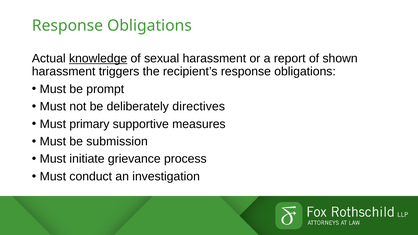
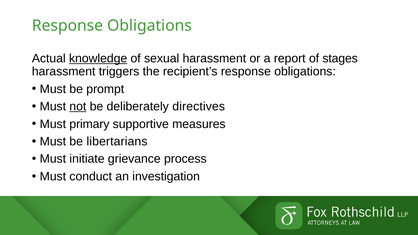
shown: shown -> stages
not underline: none -> present
submission: submission -> libertarians
